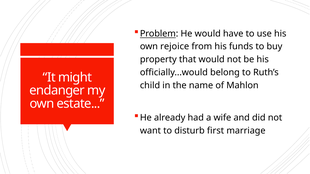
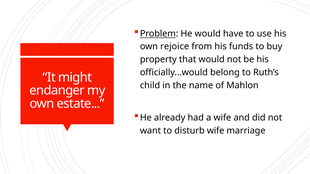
disturb first: first -> wife
